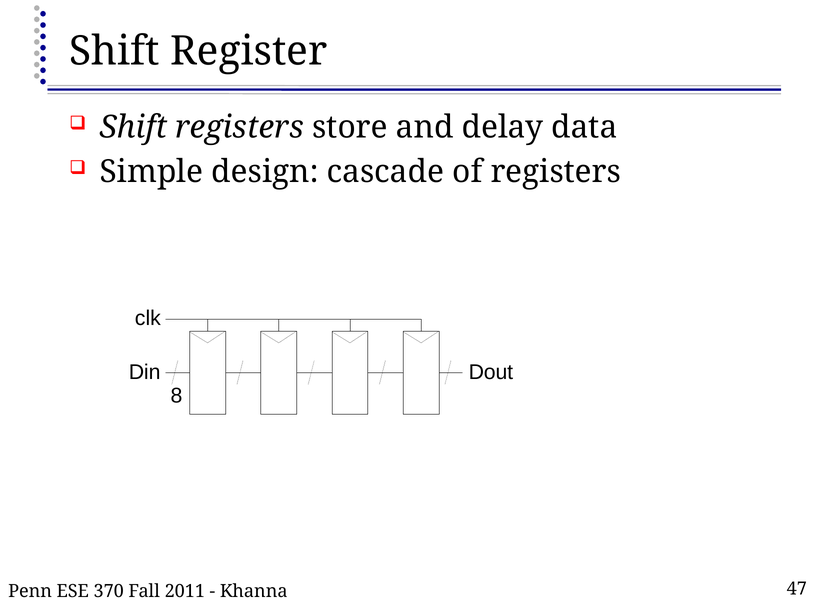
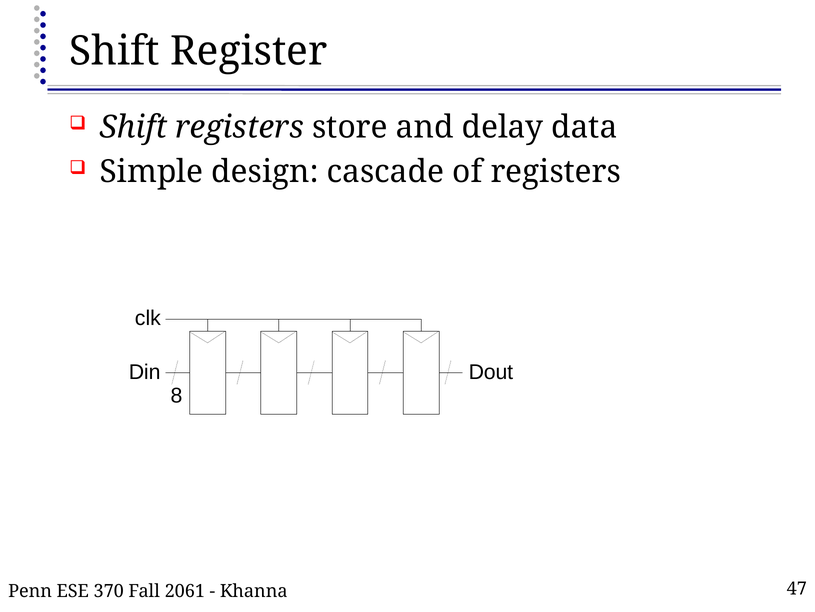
2011: 2011 -> 2061
